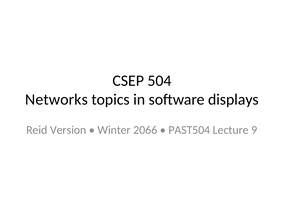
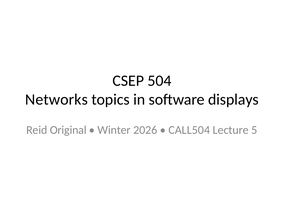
Version: Version -> Original
2066: 2066 -> 2026
PAST504: PAST504 -> CALL504
9: 9 -> 5
